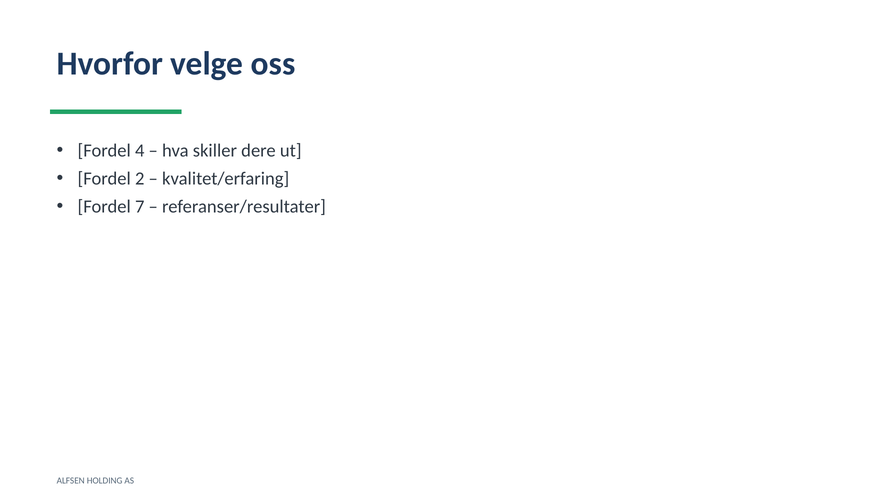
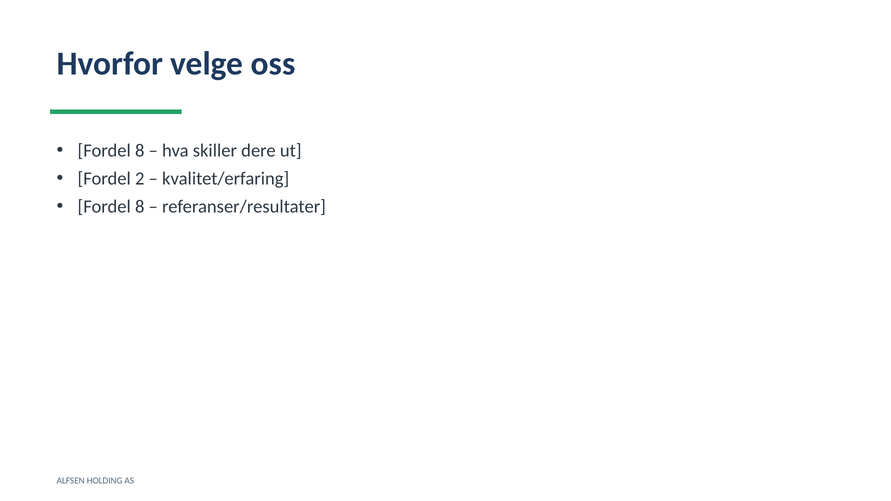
4 at (140, 151): 4 -> 8
7 at (140, 207): 7 -> 8
